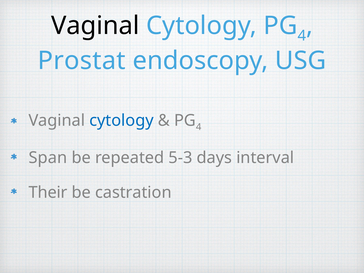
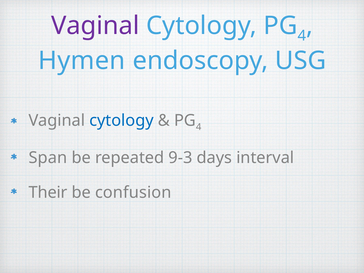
Vaginal at (95, 26) colour: black -> purple
Prostat: Prostat -> Hymen
5-3: 5-3 -> 9-3
castration: castration -> confusion
